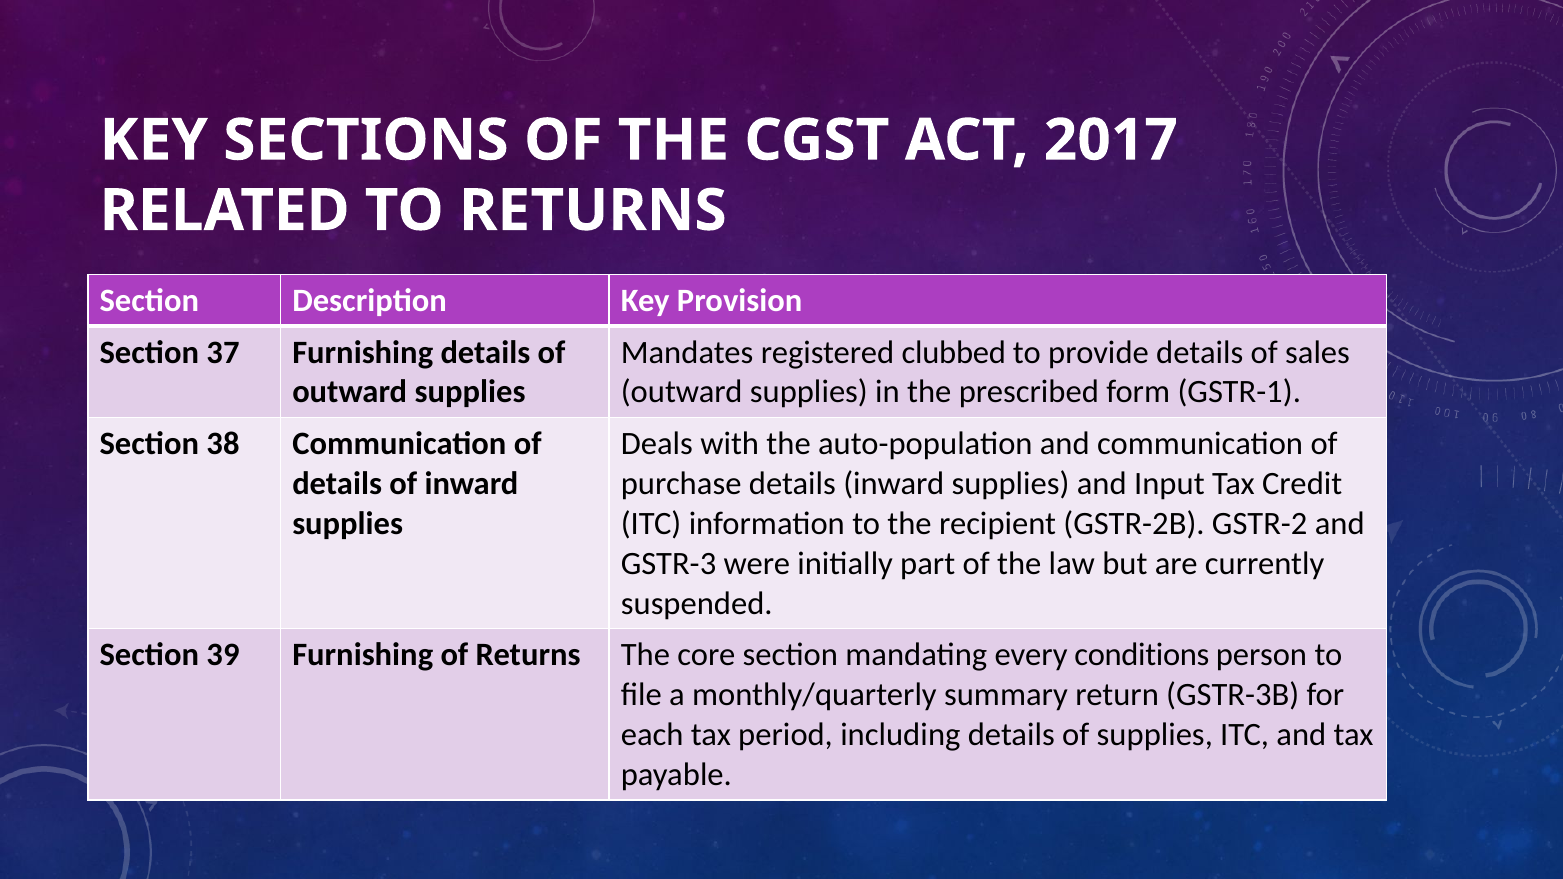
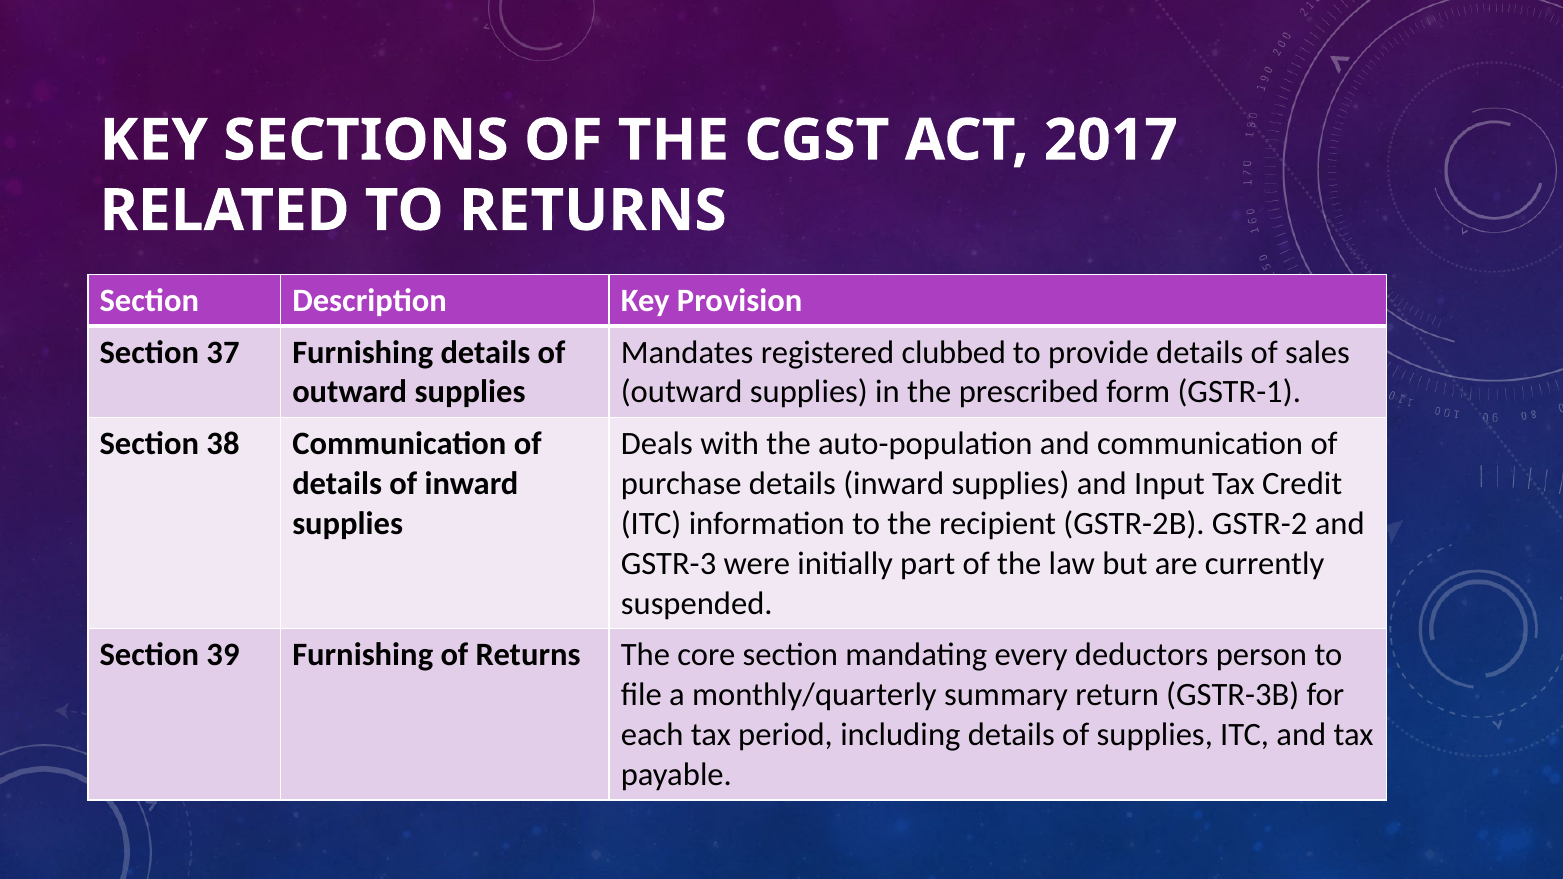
conditions: conditions -> deductors
